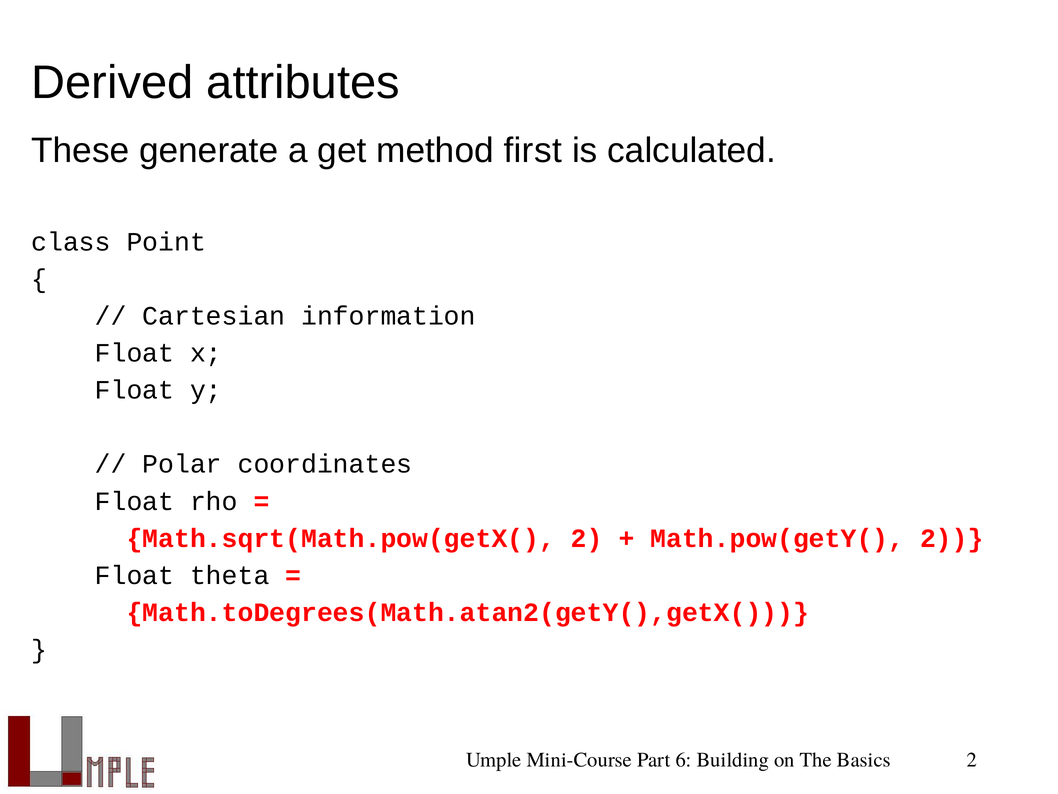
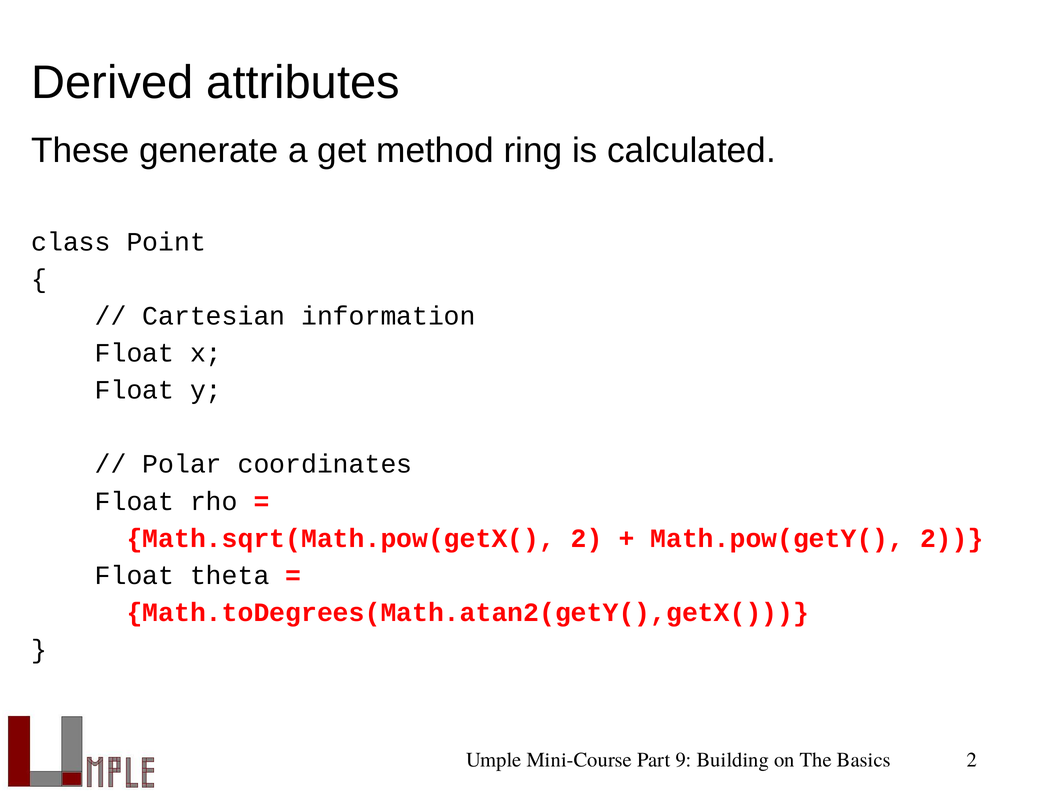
first: first -> ring
6: 6 -> 9
